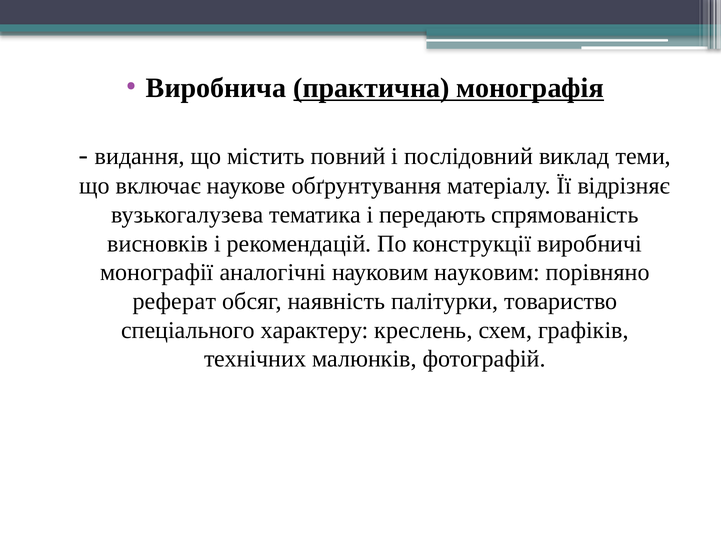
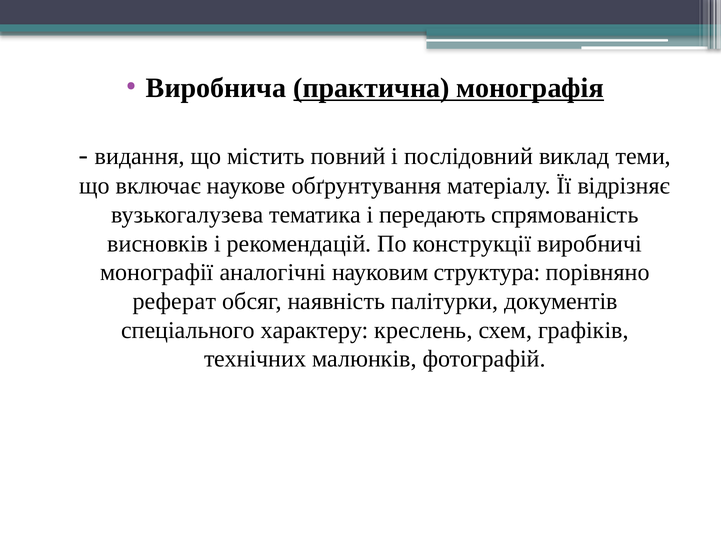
науковим науковим: науковим -> структура
товариство: товариство -> документів
